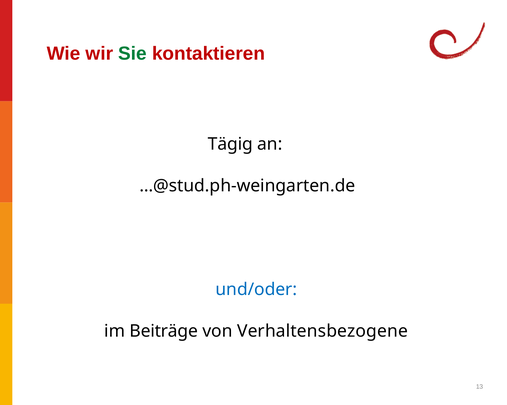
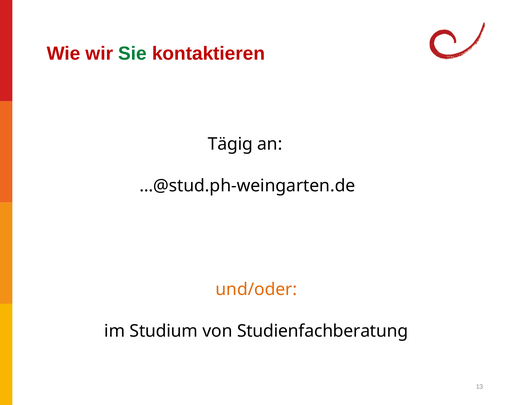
und/oder colour: blue -> orange
Beiträge: Beiträge -> Studium
Verhaltensbezogene: Verhaltensbezogene -> Studienfachberatung
